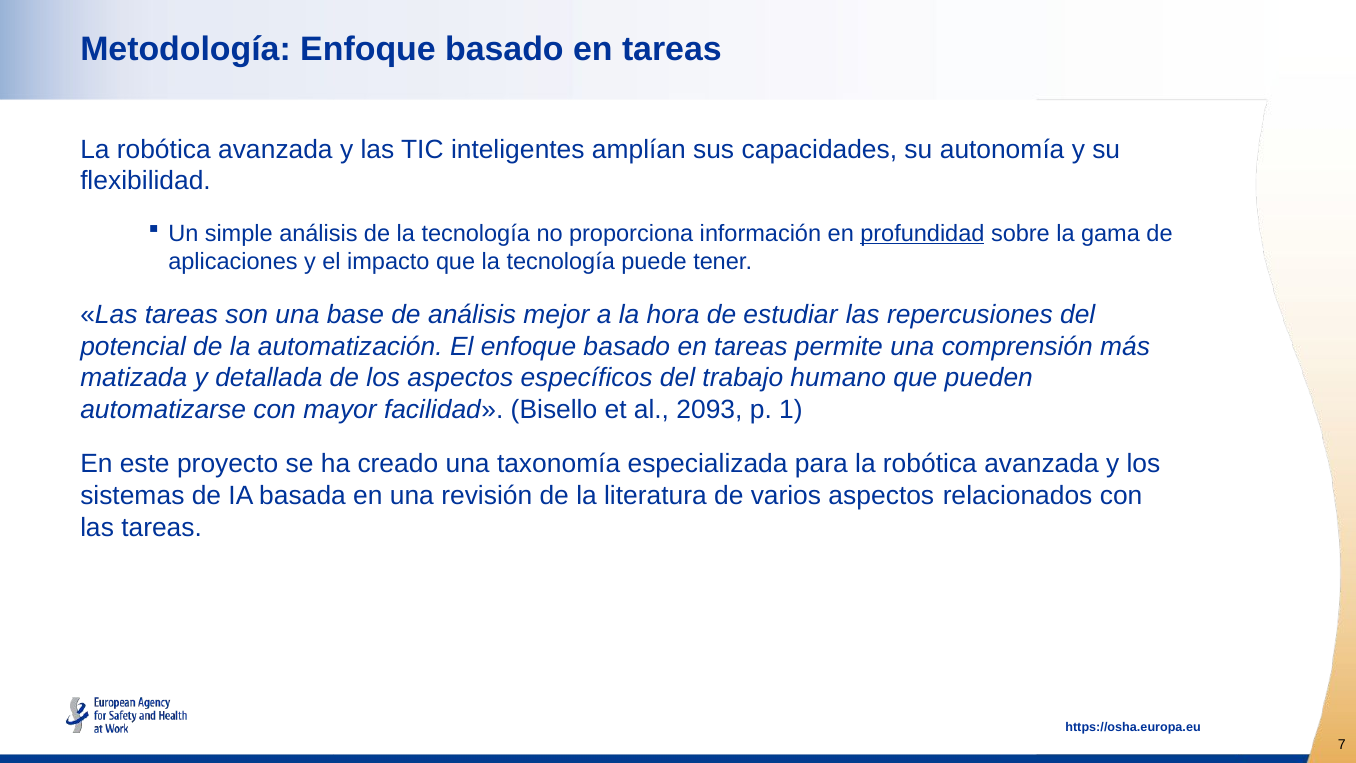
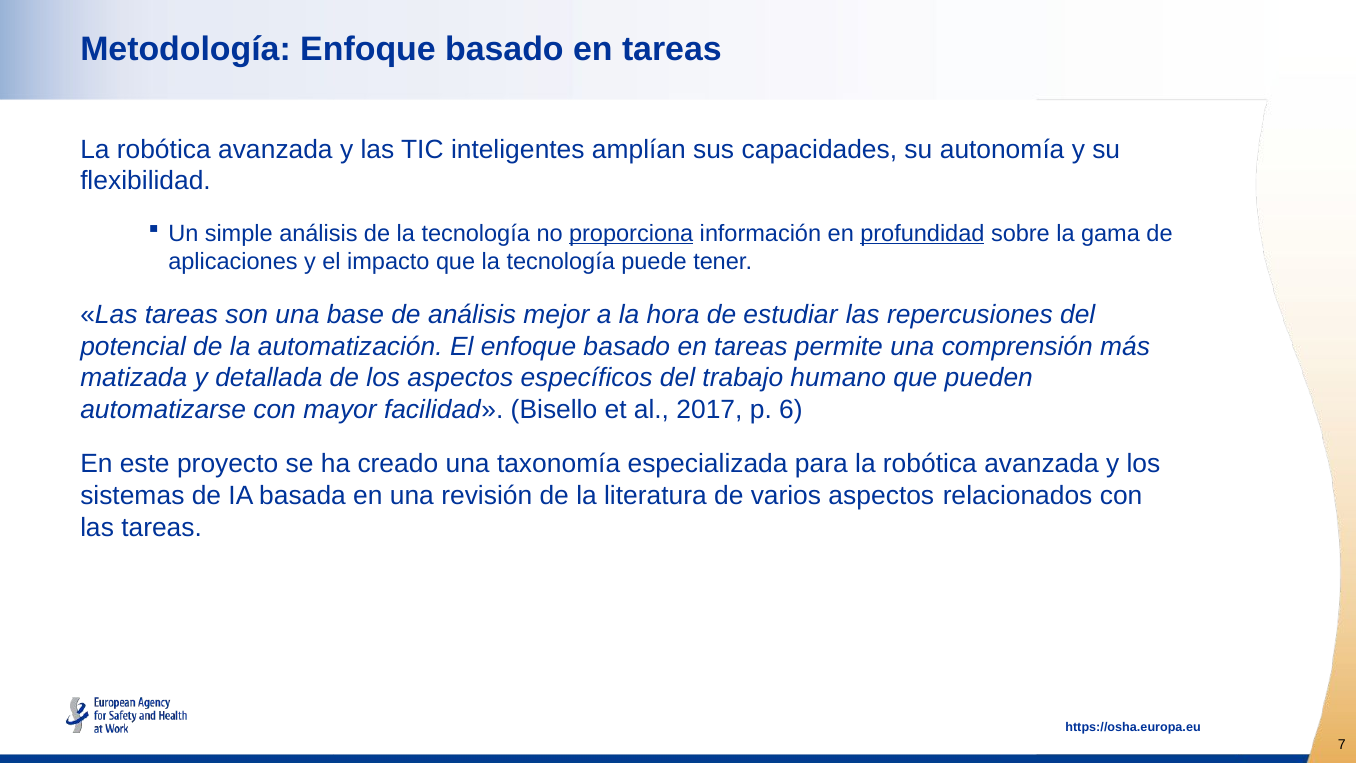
proporciona underline: none -> present
2093: 2093 -> 2017
1: 1 -> 6
